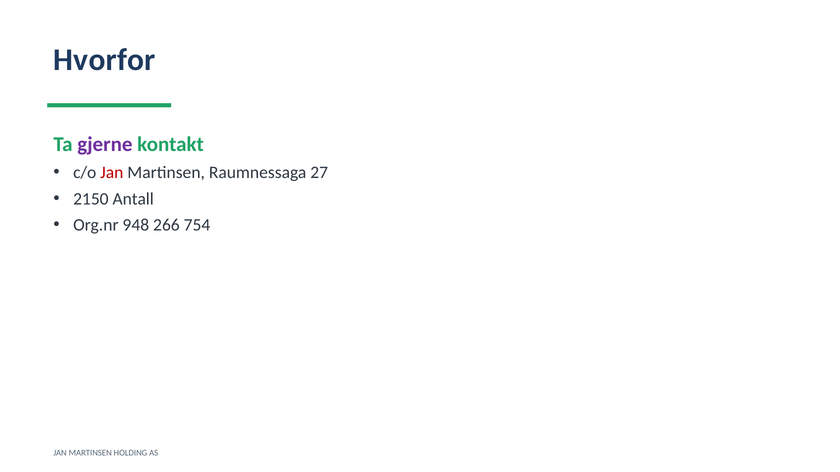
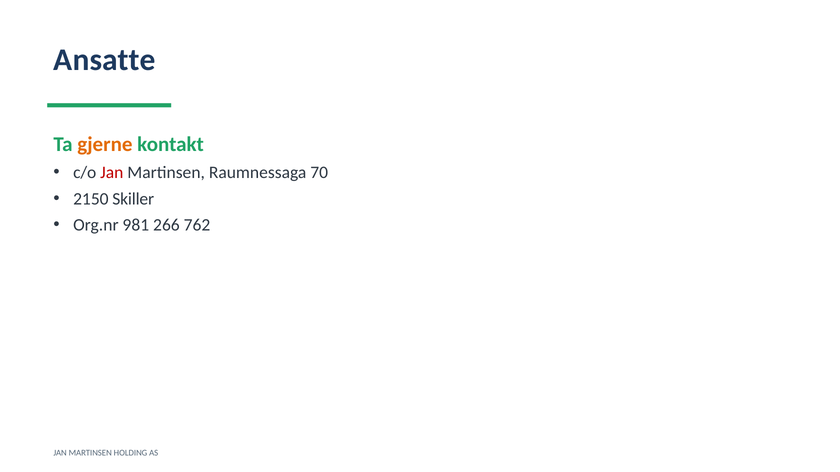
Hvorfor: Hvorfor -> Ansatte
gjerne colour: purple -> orange
27: 27 -> 70
Antall: Antall -> Skiller
948: 948 -> 981
754: 754 -> 762
